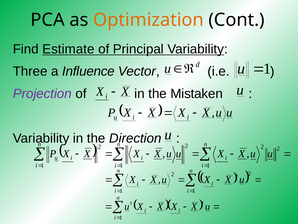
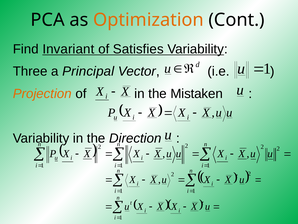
Estimate: Estimate -> Invariant
Principal: Principal -> Satisfies
Influence: Influence -> Principal
Projection colour: purple -> orange
